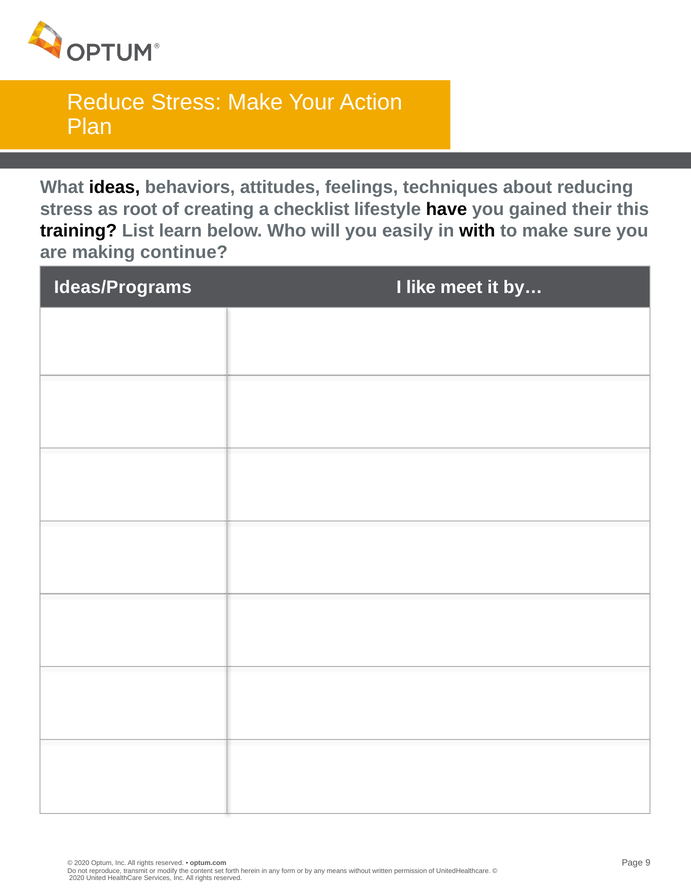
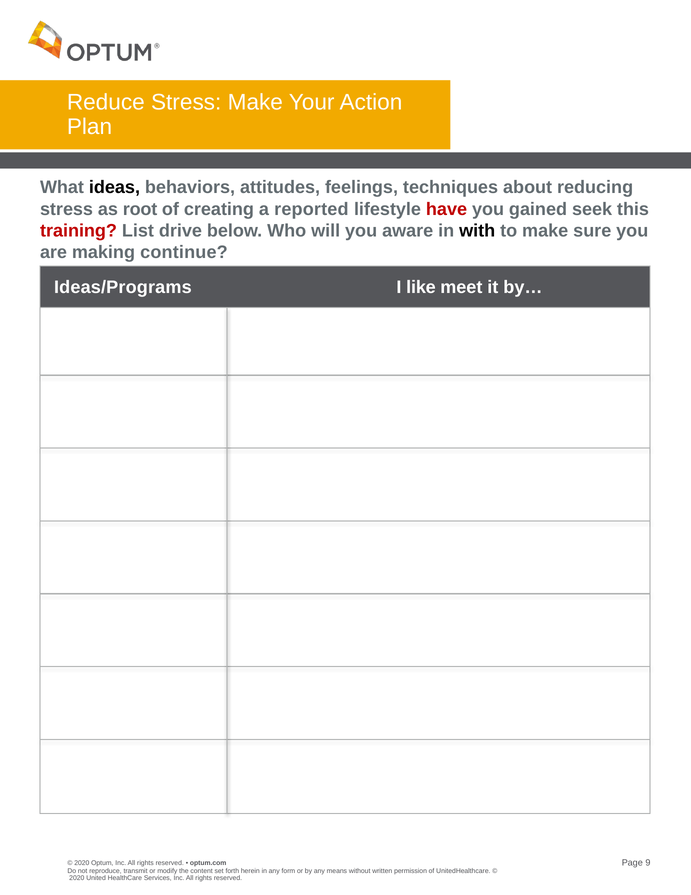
checklist: checklist -> reported
have colour: black -> red
their: their -> seek
training colour: black -> red
learn: learn -> drive
easily: easily -> aware
